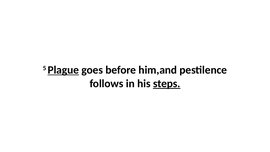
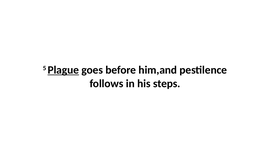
steps underline: present -> none
